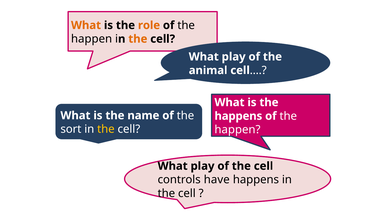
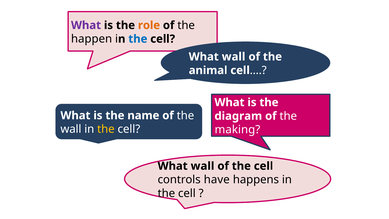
What at (86, 25) colour: orange -> purple
the at (138, 39) colour: orange -> blue
play at (234, 57): play -> wall
happens at (238, 116): happens -> diagram
sort at (71, 129): sort -> wall
happen at (237, 130): happen -> making
play at (203, 166): play -> wall
